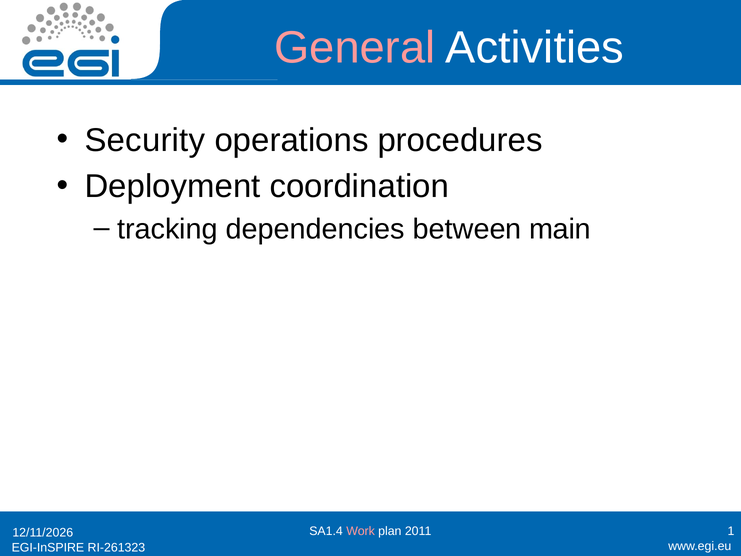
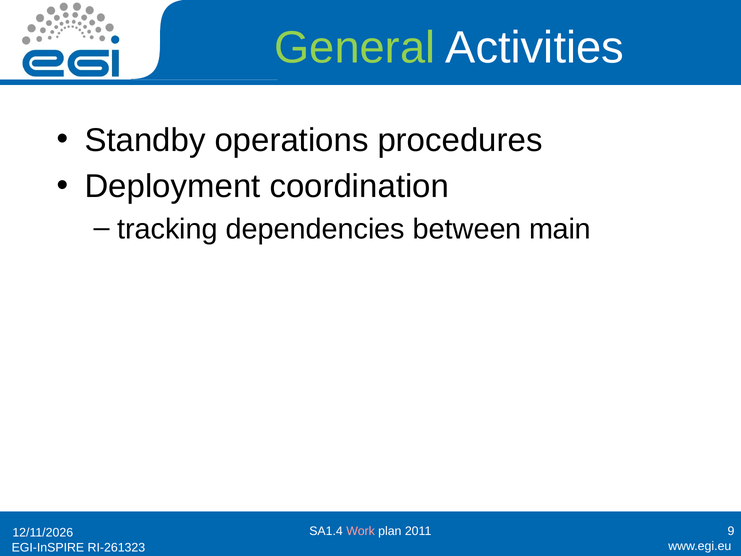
General colour: pink -> light green
Security: Security -> Standby
1: 1 -> 9
